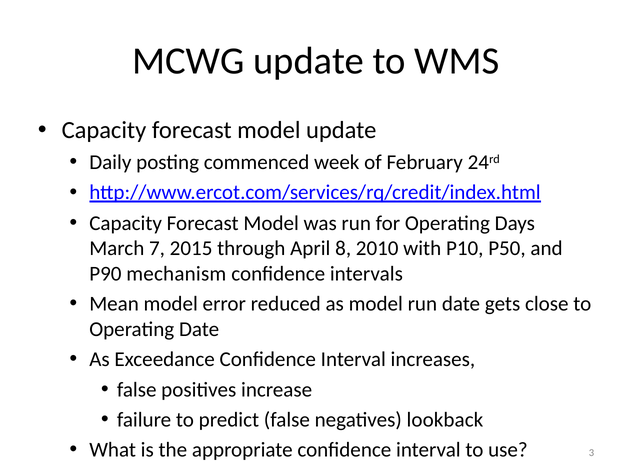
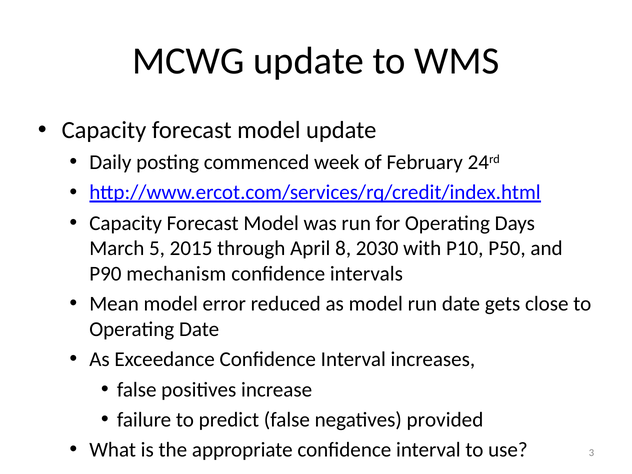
7: 7 -> 5
2010: 2010 -> 2030
lookback: lookback -> provided
